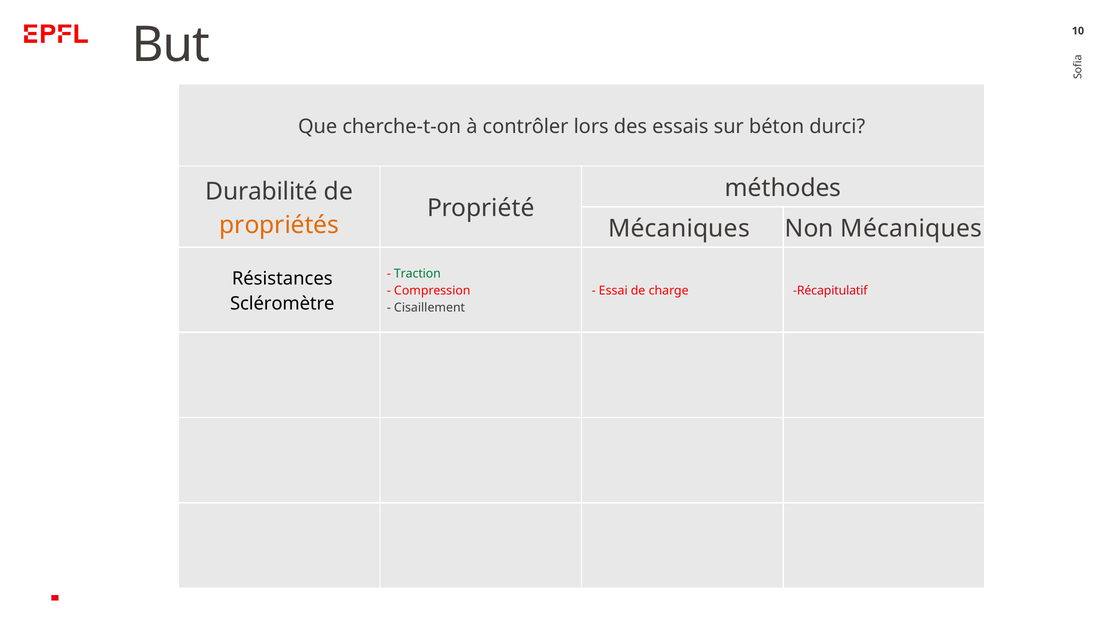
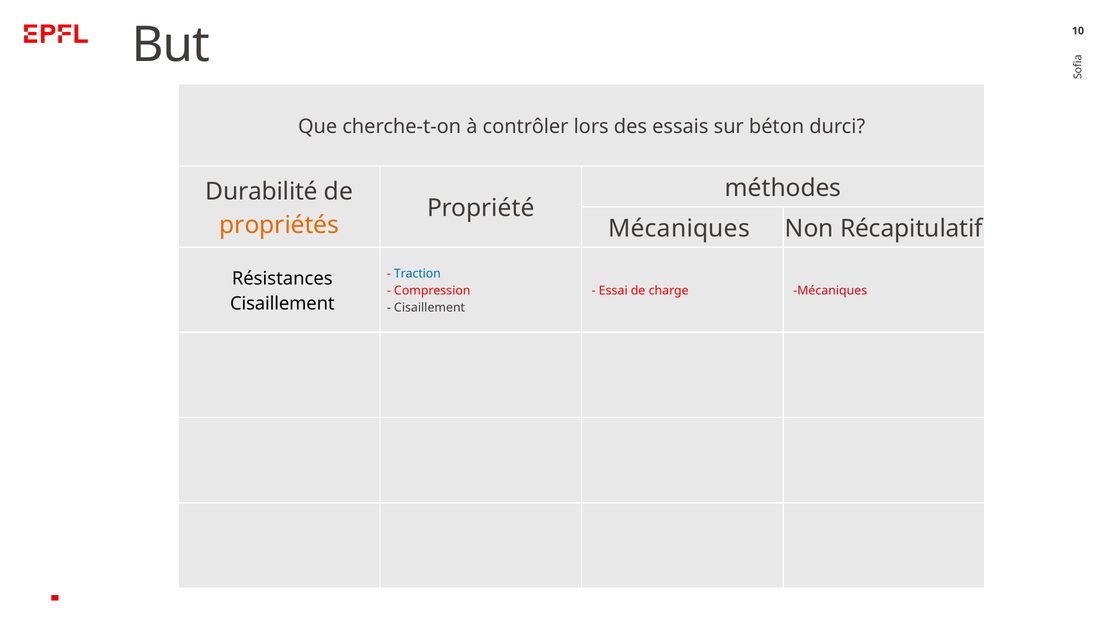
Non Mécaniques: Mécaniques -> Récapitulatif
Traction colour: green -> blue
charge Récapitulatif: Récapitulatif -> Mécaniques
Scléromètre at (282, 304): Scléromètre -> Cisaillement
